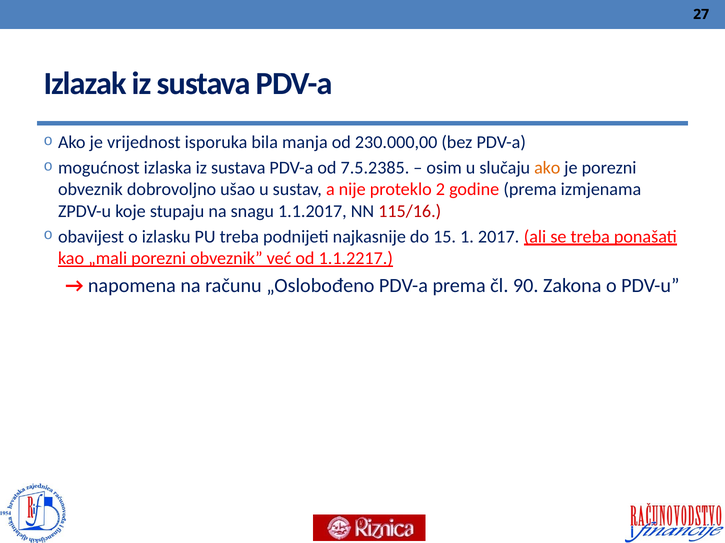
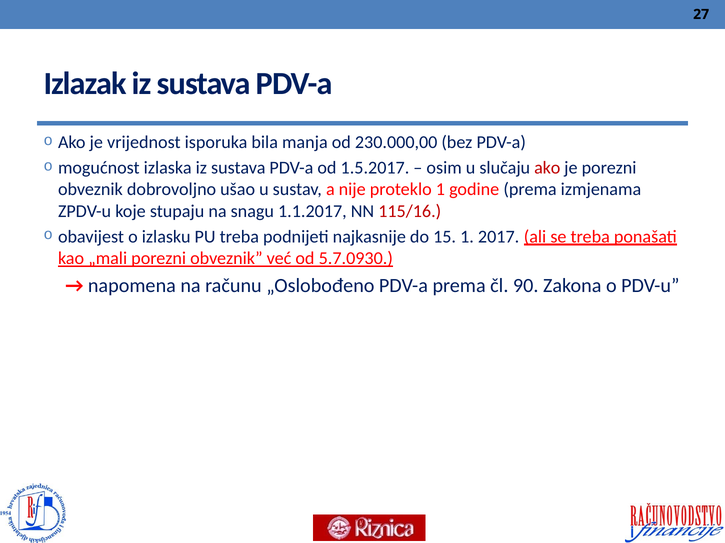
7.5.2385: 7.5.2385 -> 1.5.2017
ako at (547, 168) colour: orange -> red
proteklo 2: 2 -> 1
1.1.2217: 1.1.2217 -> 5.7.0930
